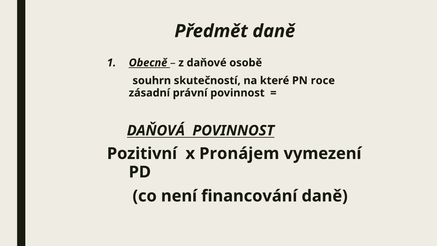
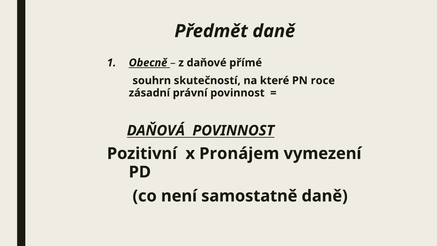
osobě: osobě -> přímé
financování: financování -> samostatně
